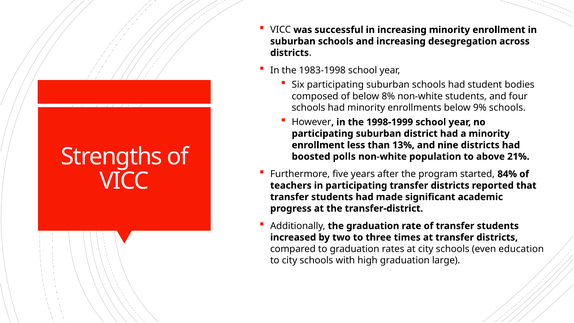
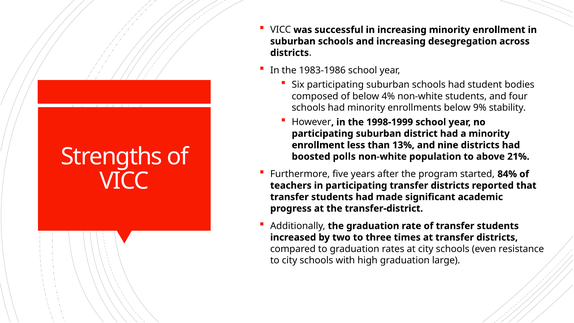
1983-1998: 1983-1998 -> 1983-1986
8%: 8% -> 4%
9% schools: schools -> stability
education: education -> resistance
